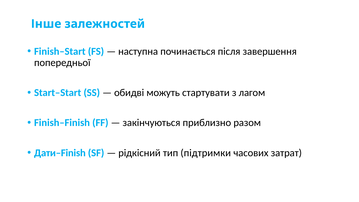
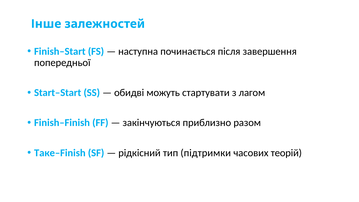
Дати–Finish: Дати–Finish -> Таке–Finish
затрат: затрат -> теорій
